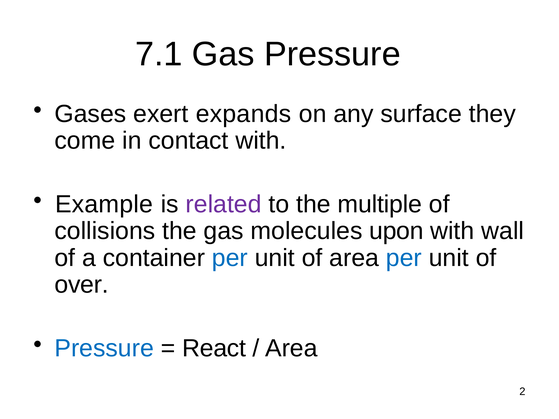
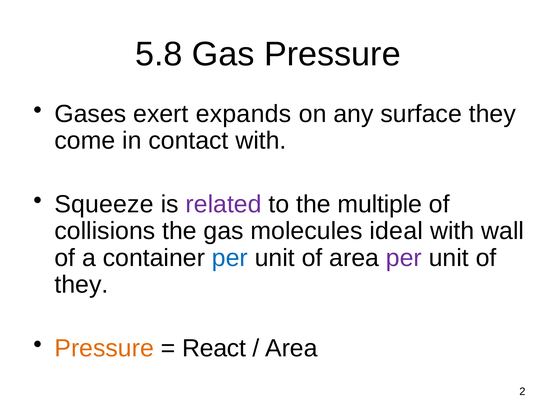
7.1: 7.1 -> 5.8
Example: Example -> Squeeze
upon: upon -> ideal
per at (404, 258) colour: blue -> purple
over at (82, 285): over -> they
Pressure at (104, 349) colour: blue -> orange
